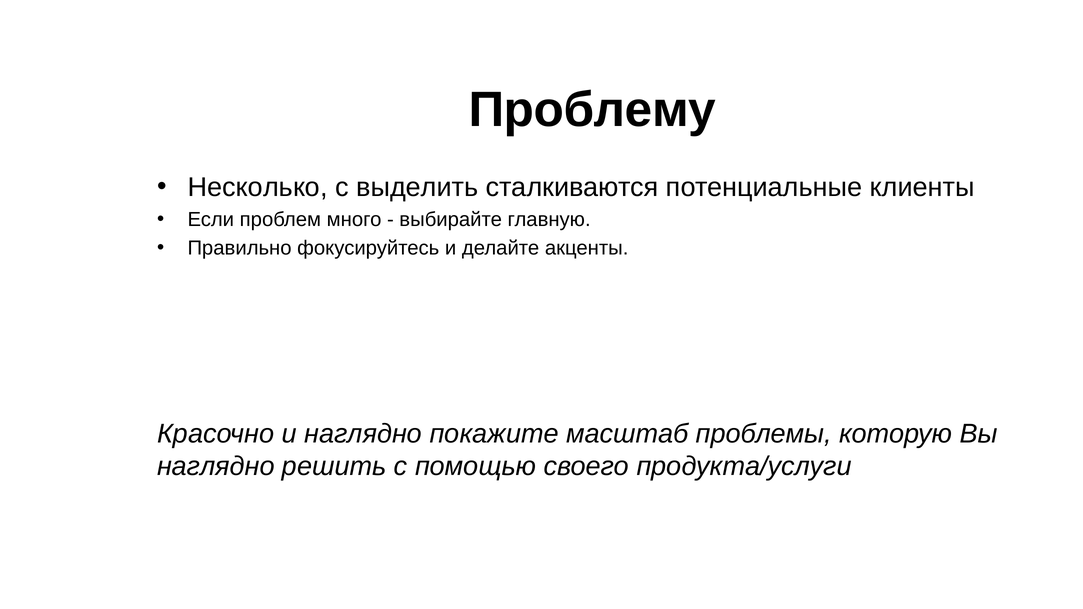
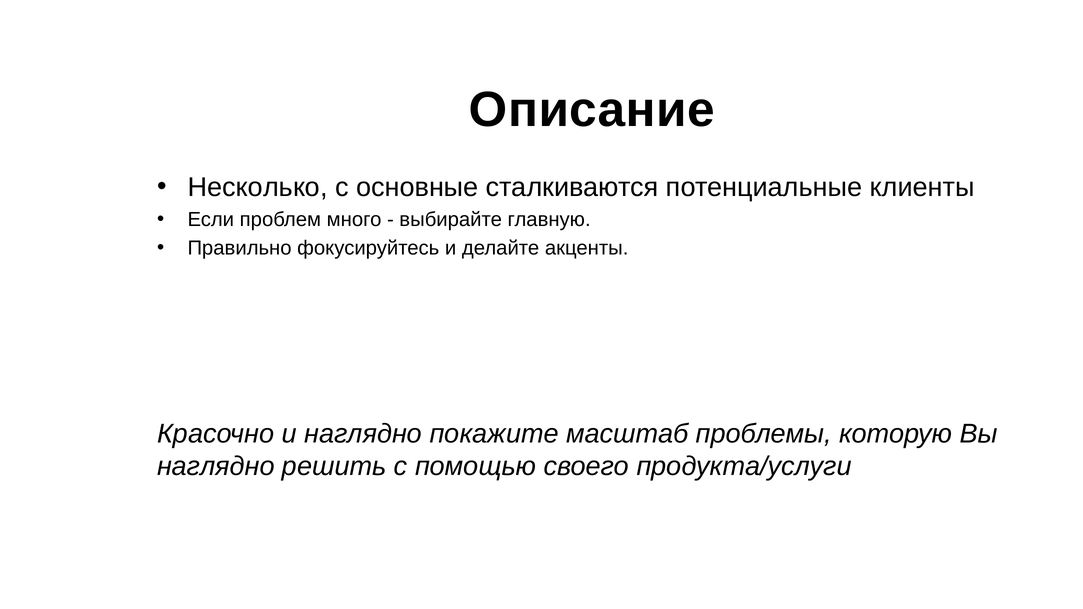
Проблему: Проблему -> Описание
выделить: выделить -> основные
